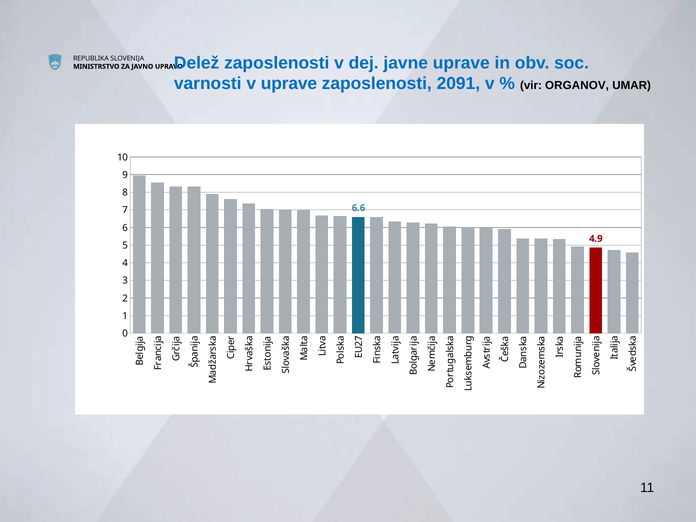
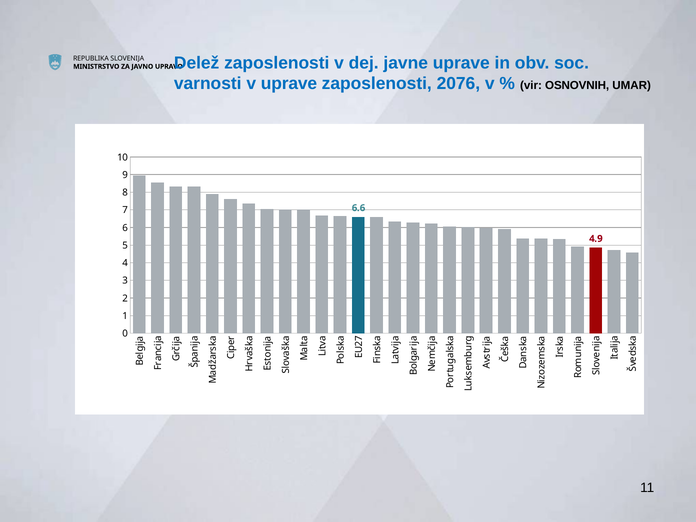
2091: 2091 -> 2076
ORGANOV: ORGANOV -> OSNOVNIH
